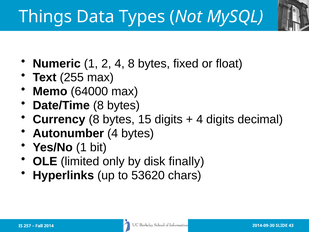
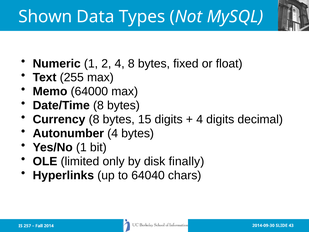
Things: Things -> Shown
53620: 53620 -> 64040
